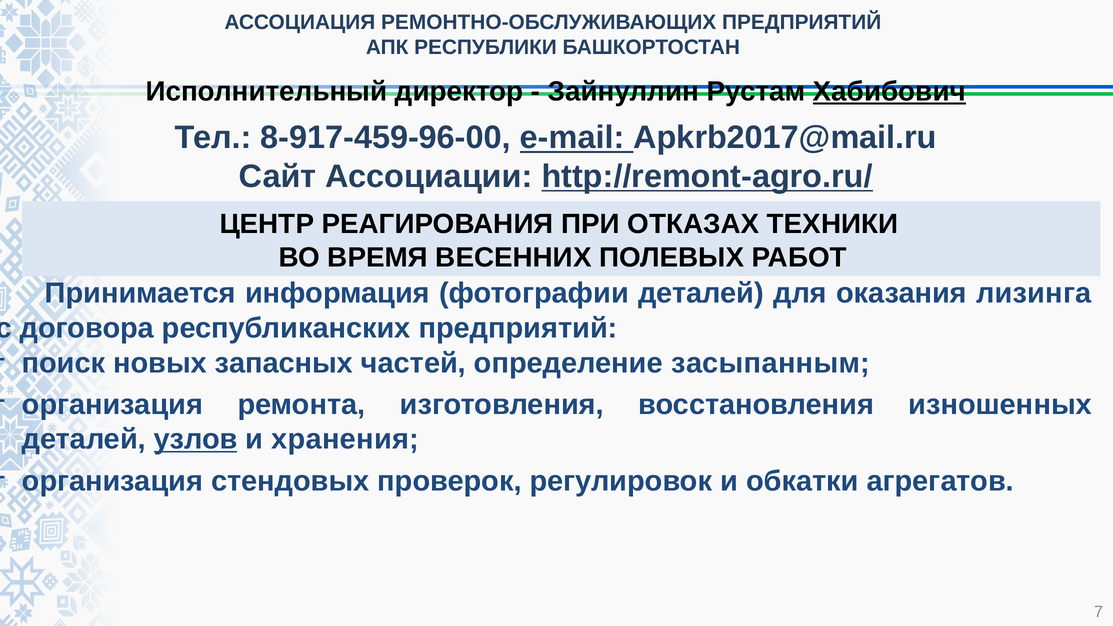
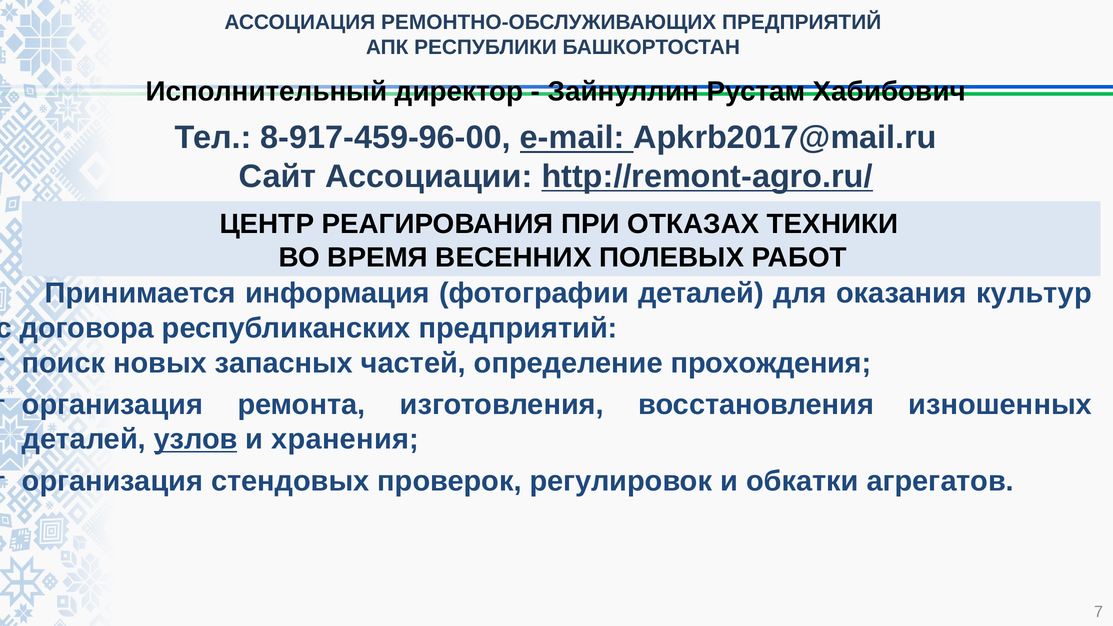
Хабибович underline: present -> none
лизинга: лизинга -> культур
засыпанным: засыпанным -> прохождения
